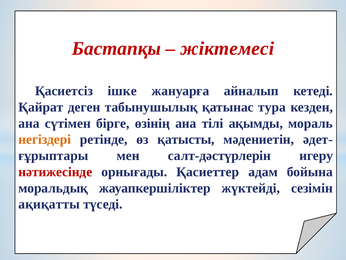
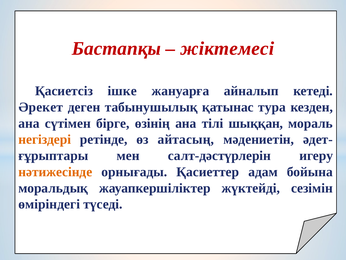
Қайрат: Қайрат -> Әрекет
ақымды: ақымды -> шыққан
қатысты: қатысты -> айтасың
нәтижесінде colour: red -> orange
ақиқатты: ақиқатты -> өміріндегі
